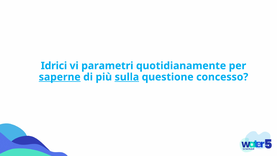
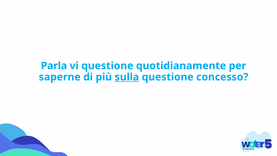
Idrici: Idrici -> Parla
vi parametri: parametri -> questione
saperne underline: present -> none
